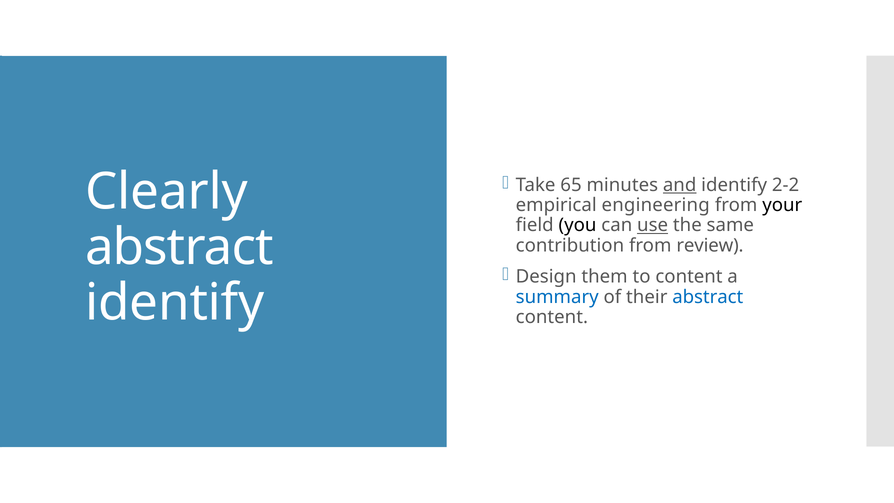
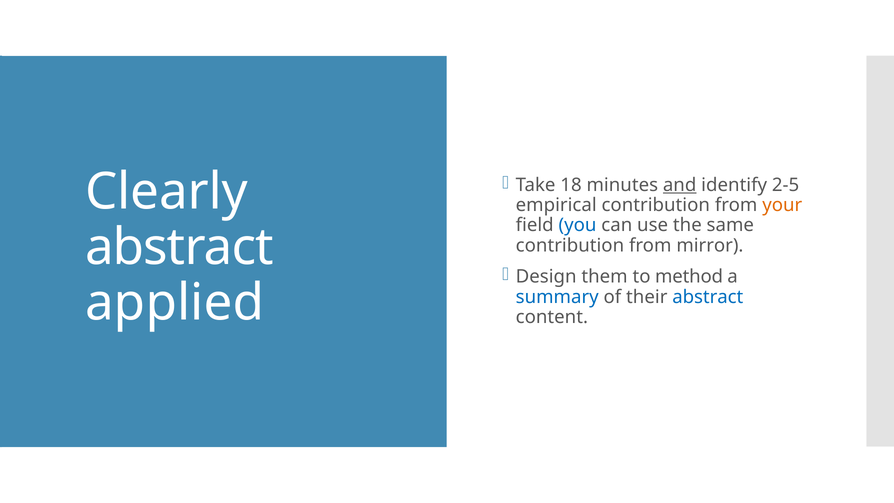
65: 65 -> 18
2-2: 2-2 -> 2-5
empirical engineering: engineering -> contribution
your colour: black -> orange
you colour: black -> blue
use underline: present -> none
review: review -> mirror
to content: content -> method
identify at (175, 303): identify -> applied
